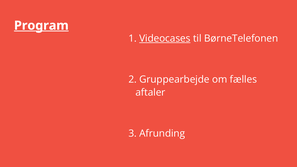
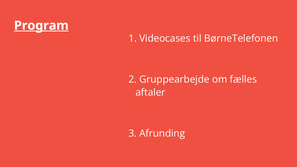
Videocases underline: present -> none
